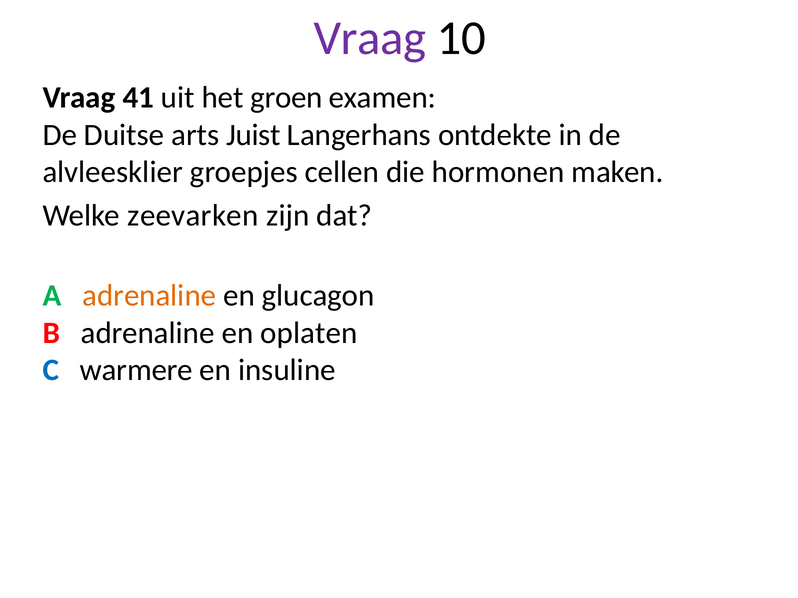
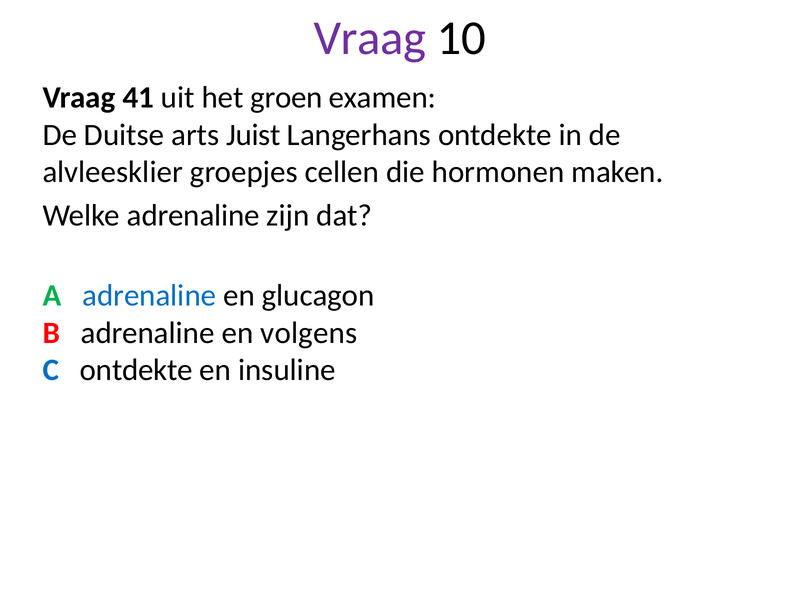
Welke zeevarken: zeevarken -> adrenaline
adrenaline at (149, 296) colour: orange -> blue
oplaten: oplaten -> volgens
C warmere: warmere -> ontdekte
